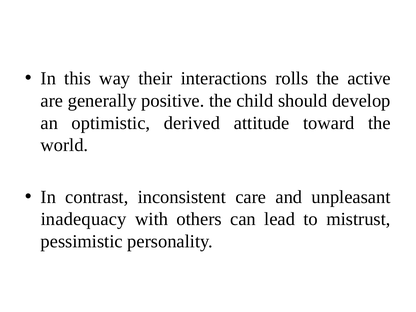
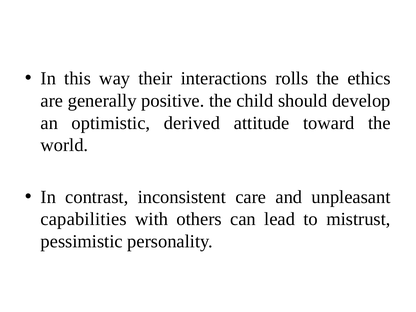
active: active -> ethics
inadequacy: inadequacy -> capabilities
